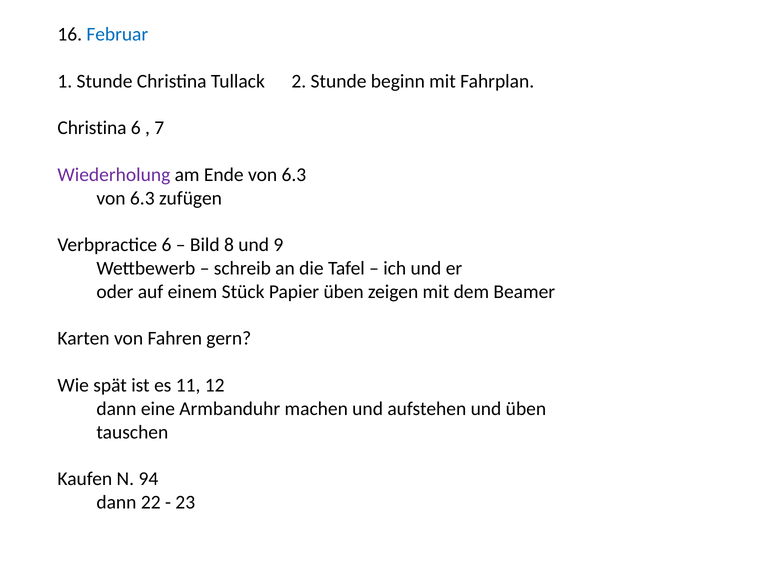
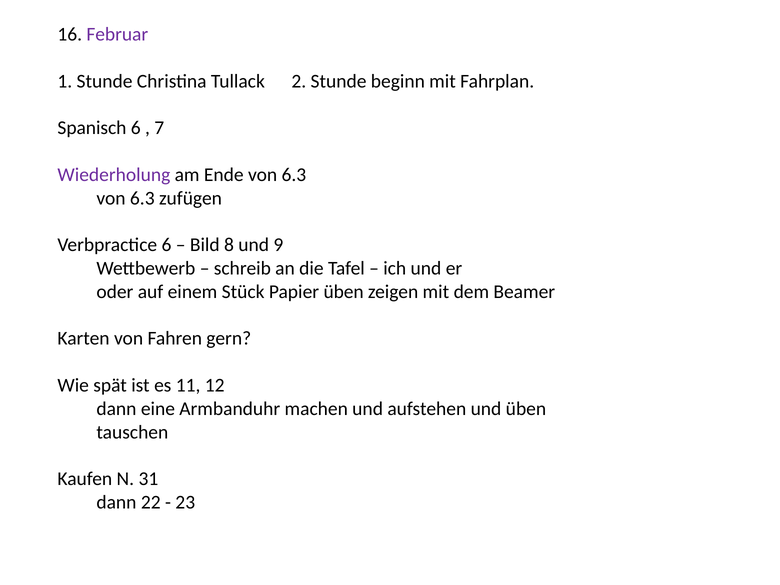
Februar colour: blue -> purple
Christina at (92, 128): Christina -> Spanisch
94: 94 -> 31
